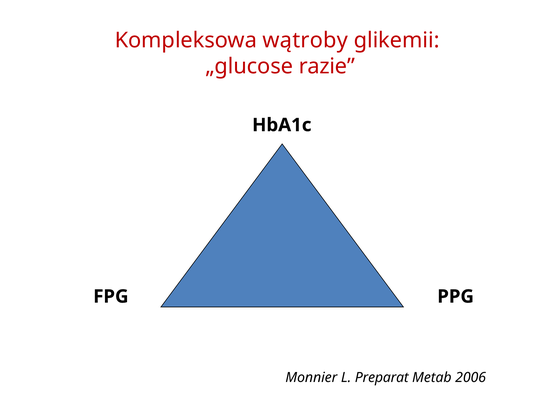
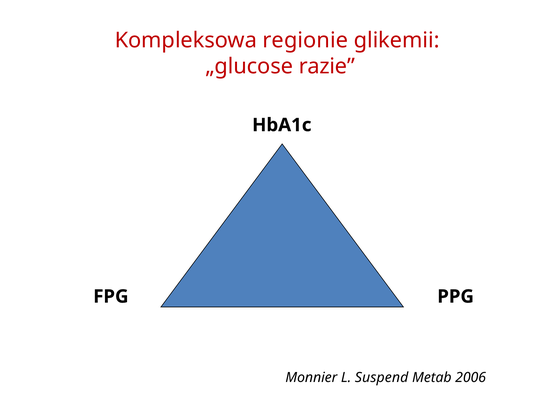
wątroby: wątroby -> regionie
Preparat: Preparat -> Suspend
